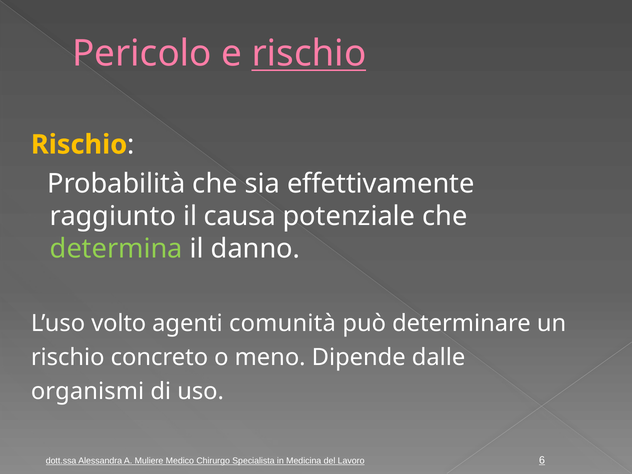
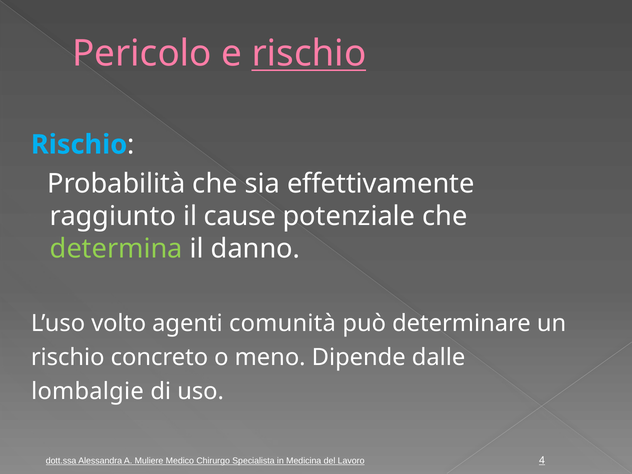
Rischio at (79, 145) colour: yellow -> light blue
causa: causa -> cause
organismi: organismi -> lombalgie
6: 6 -> 4
